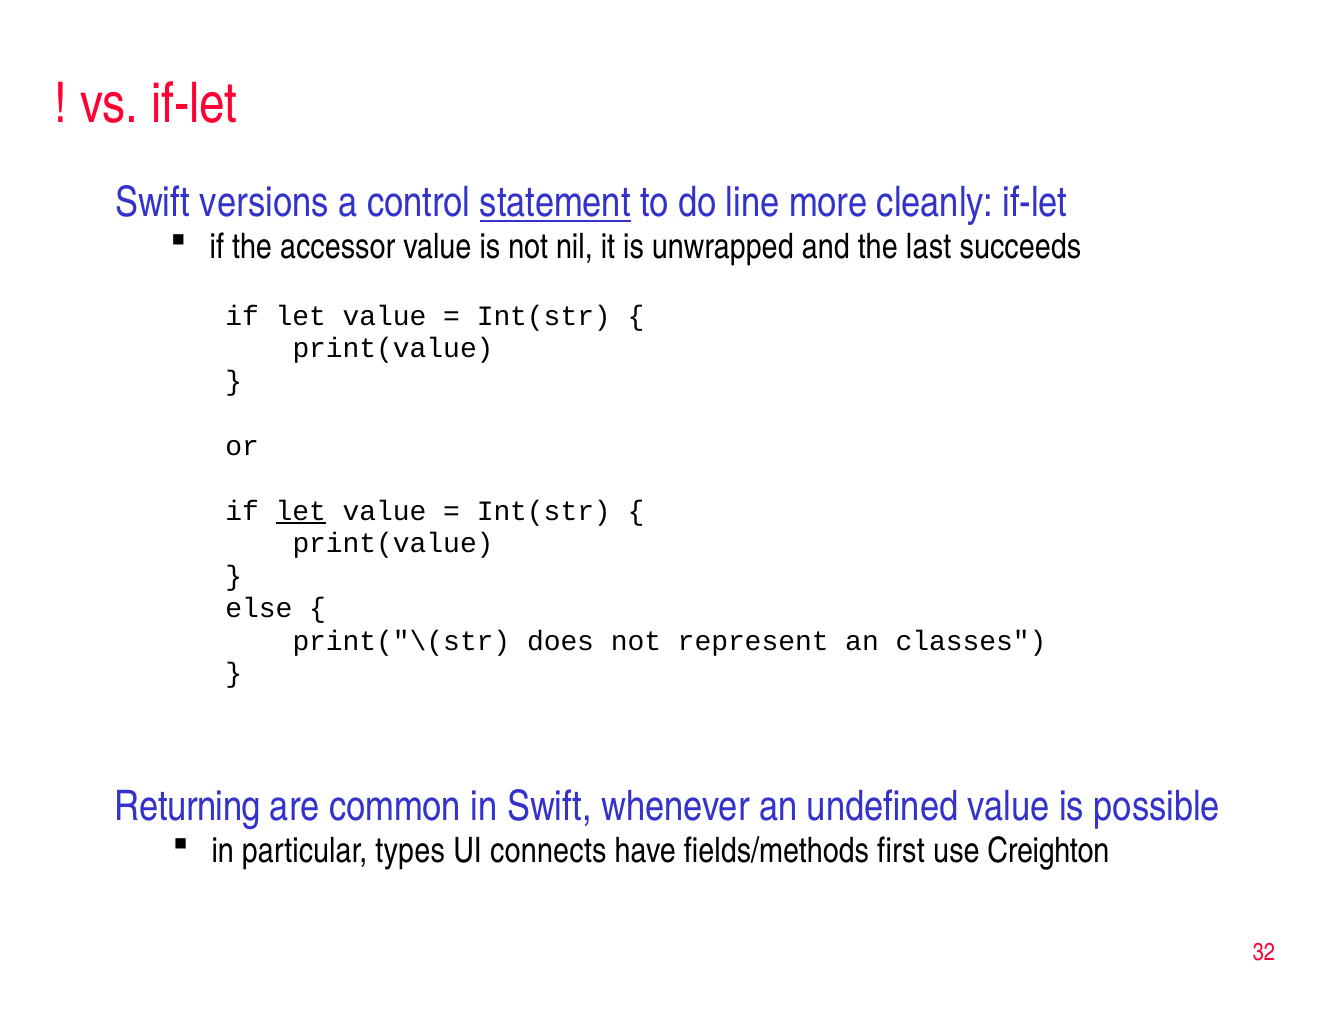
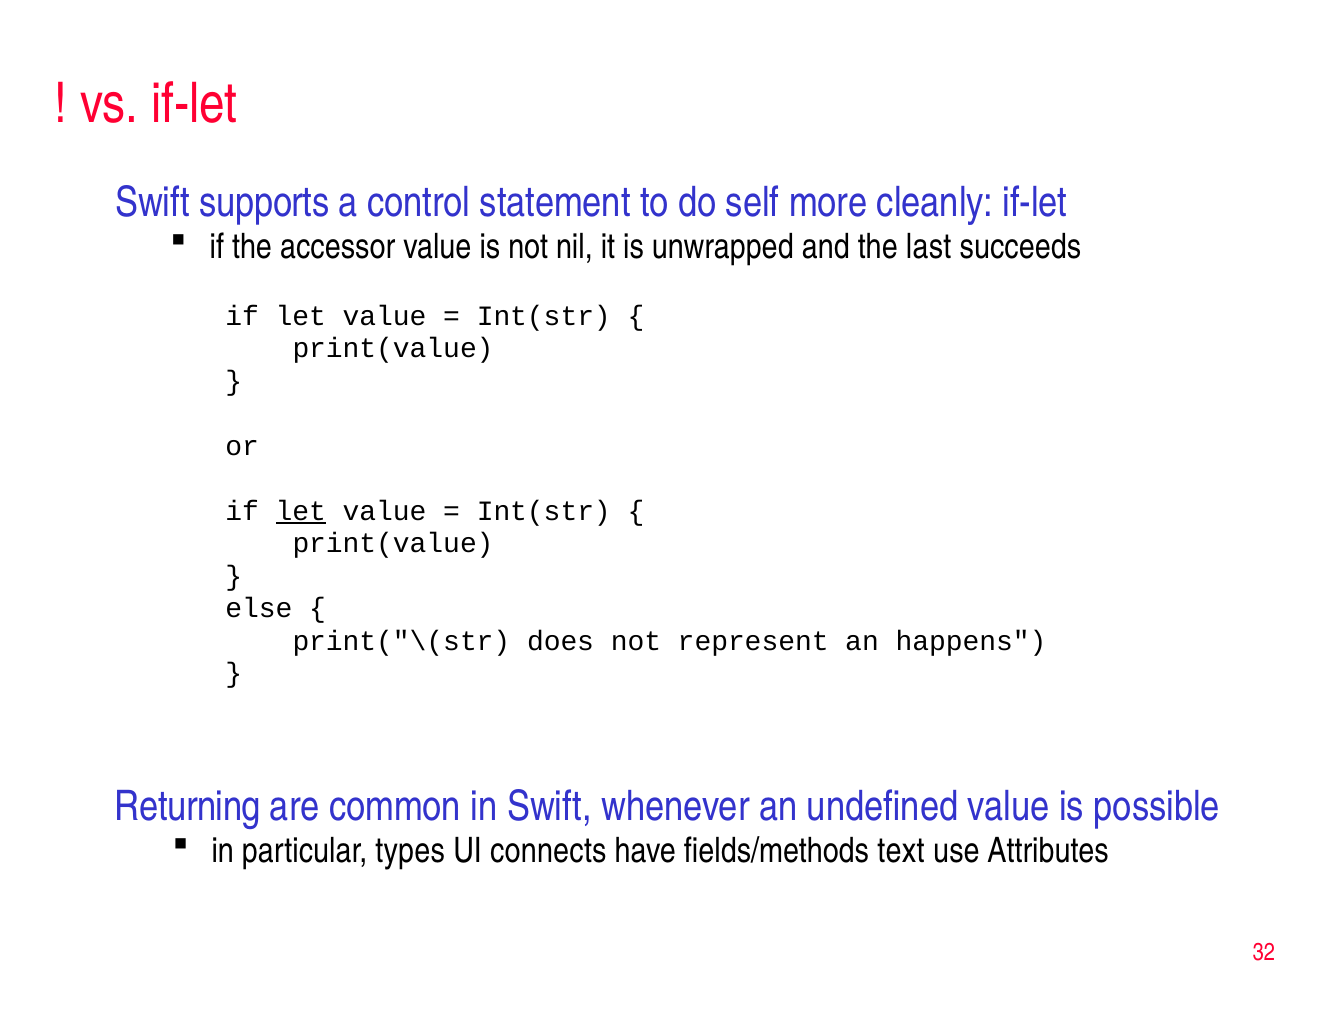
versions: versions -> supports
statement underline: present -> none
line: line -> self
classes: classes -> happens
first: first -> text
Creighton: Creighton -> Attributes
